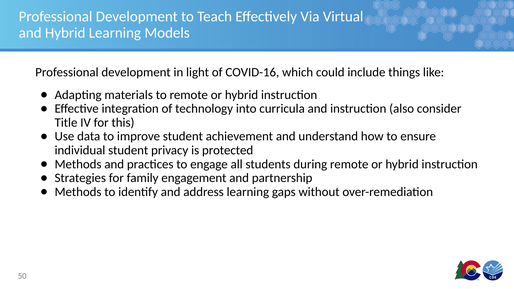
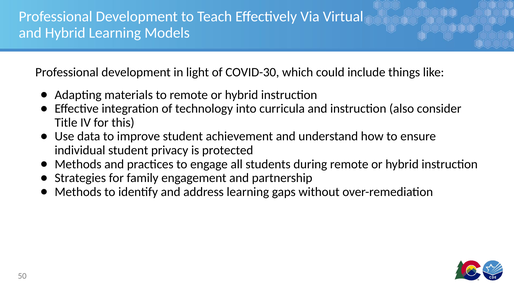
COVID-16: COVID-16 -> COVID-30
